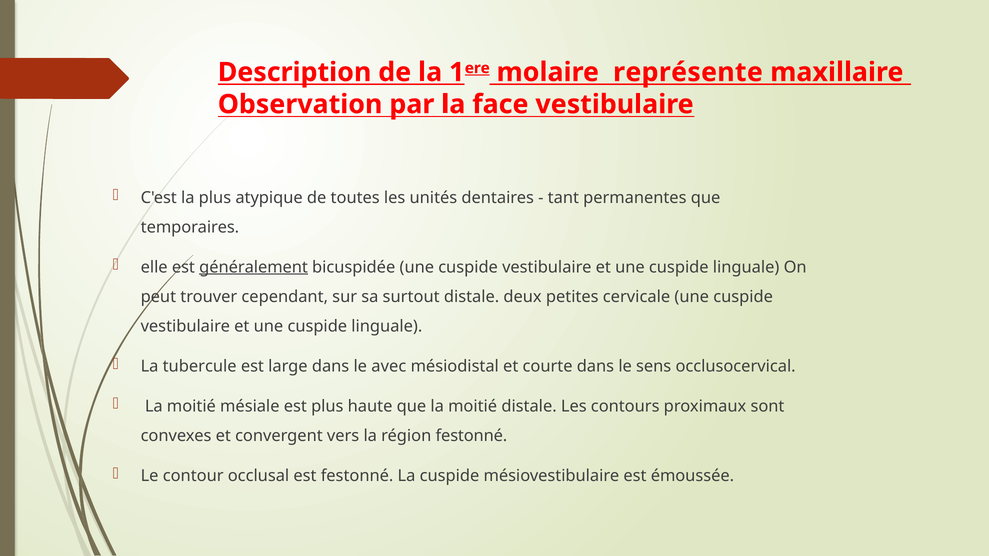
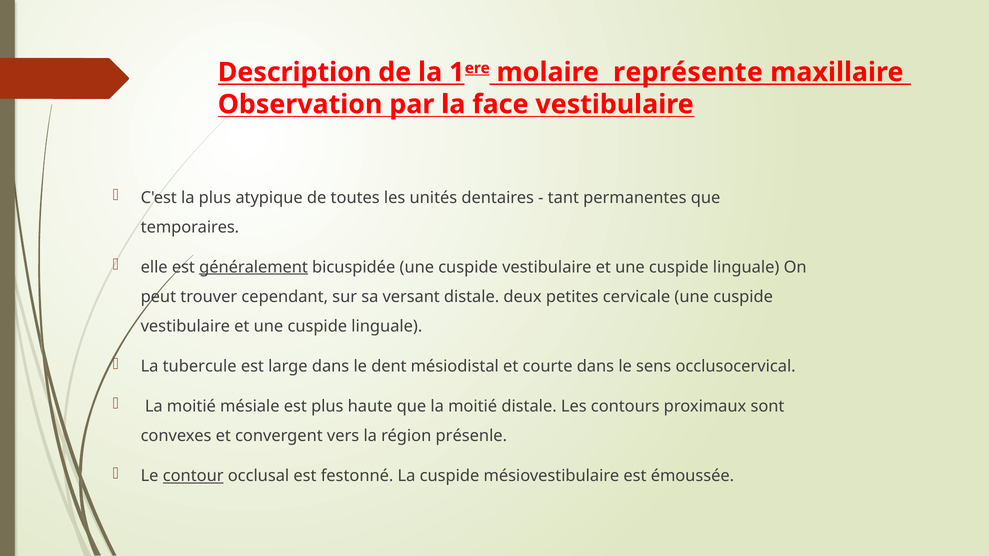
surtout: surtout -> versant
avec: avec -> dent
région festonné: festonné -> présenle
contour underline: none -> present
